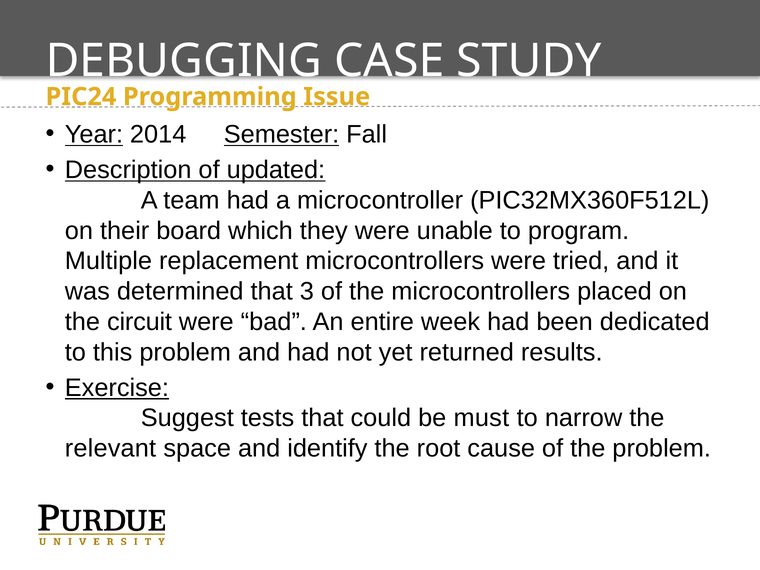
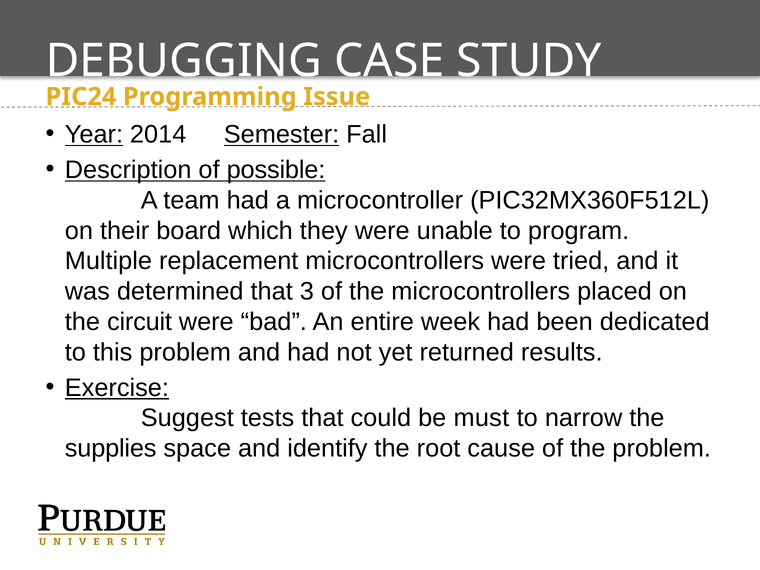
updated: updated -> possible
relevant: relevant -> supplies
